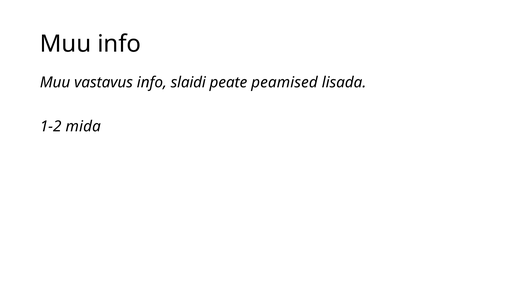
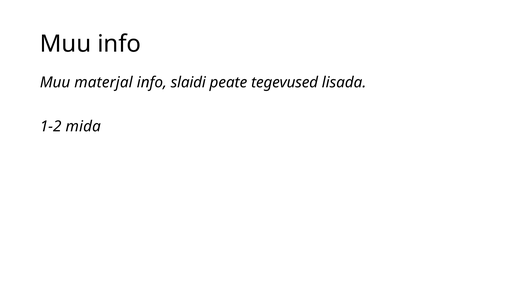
vastavus: vastavus -> materjal
peamised: peamised -> tegevused
